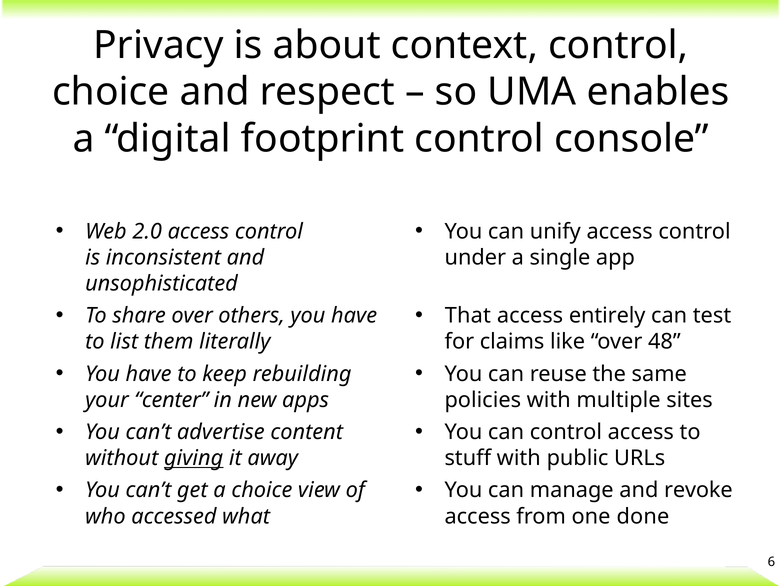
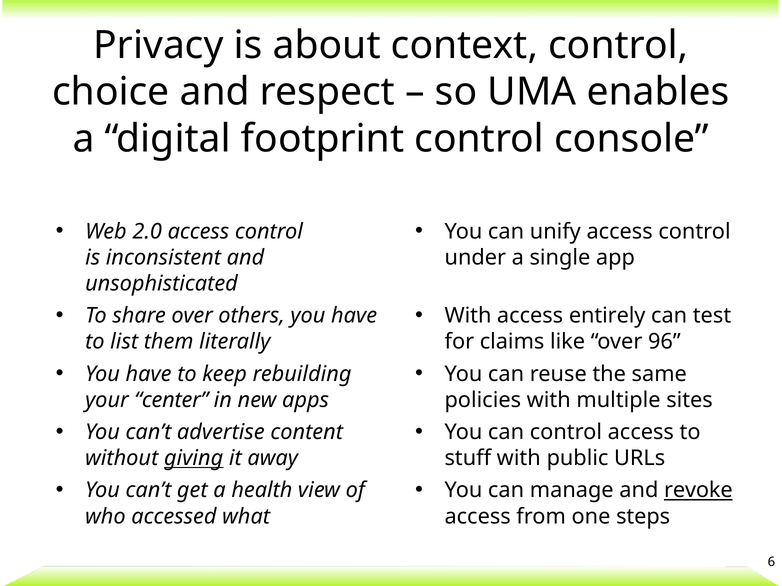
That at (468, 316): That -> With
48: 48 -> 96
a choice: choice -> health
revoke underline: none -> present
done: done -> steps
